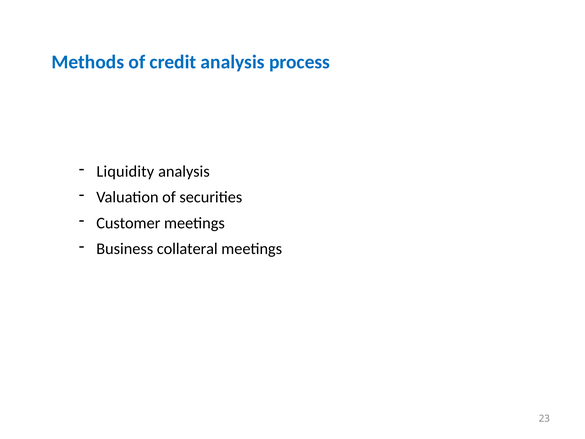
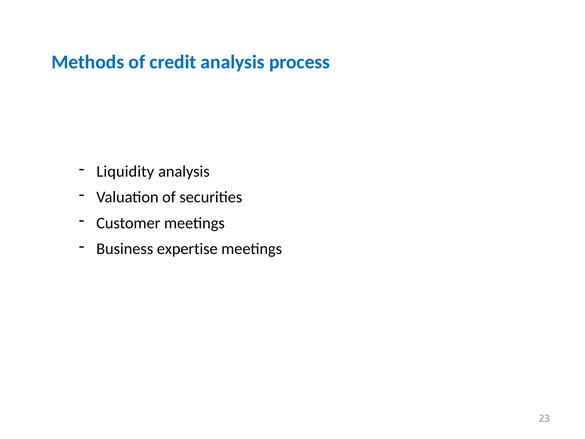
collateral: collateral -> expertise
